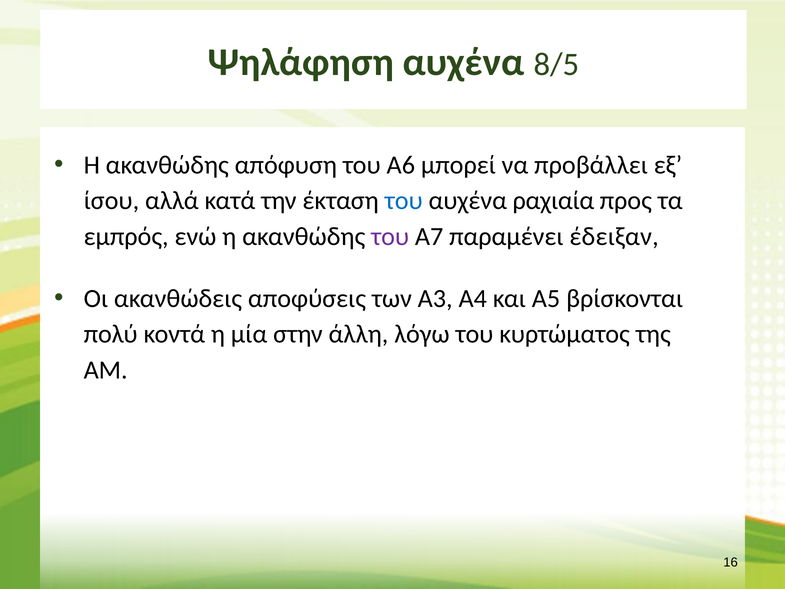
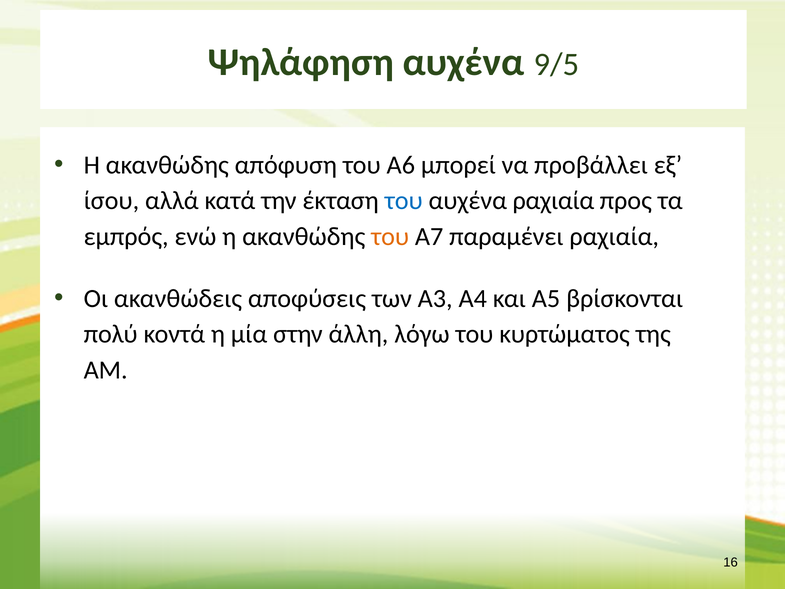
8/5: 8/5 -> 9/5
του at (390, 236) colour: purple -> orange
παραμένει έδειξαν: έδειξαν -> ραχιαία
